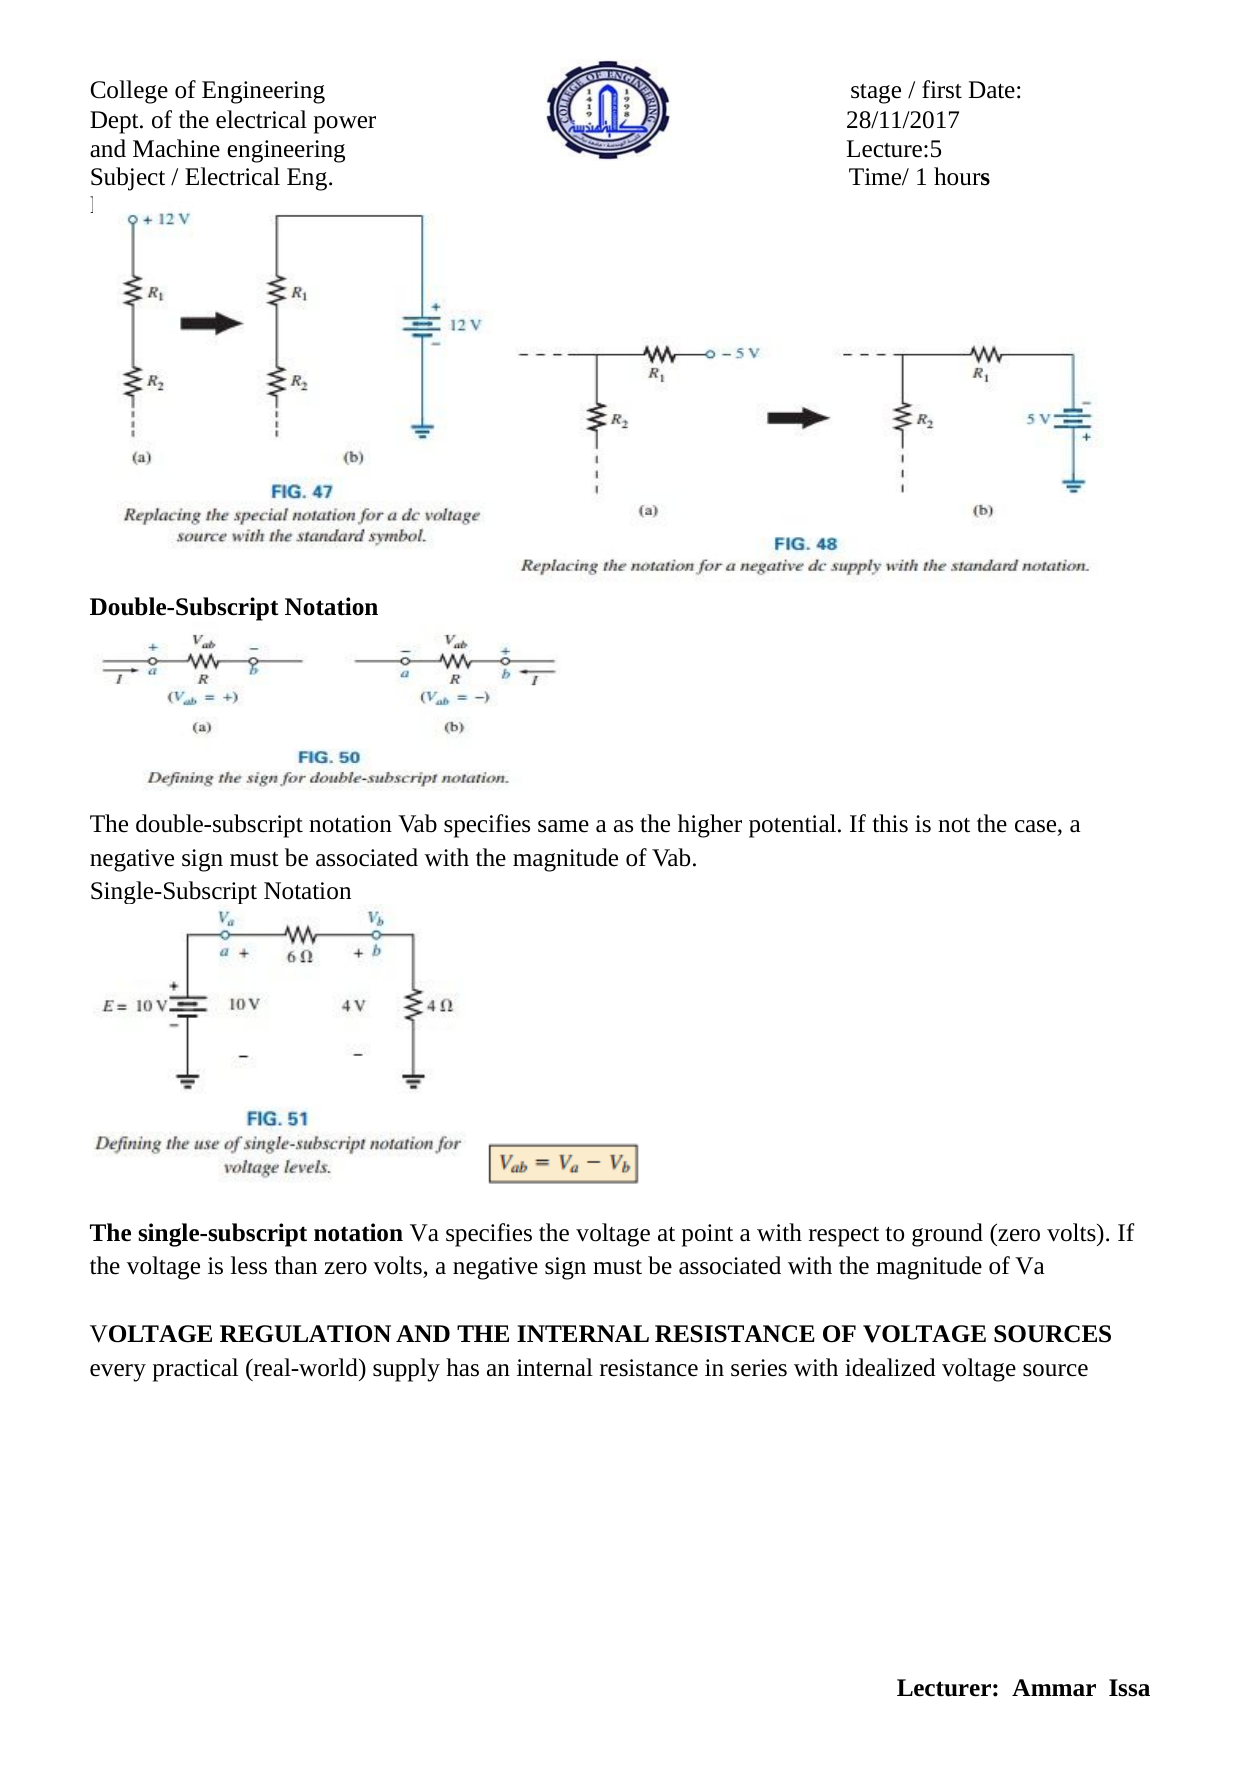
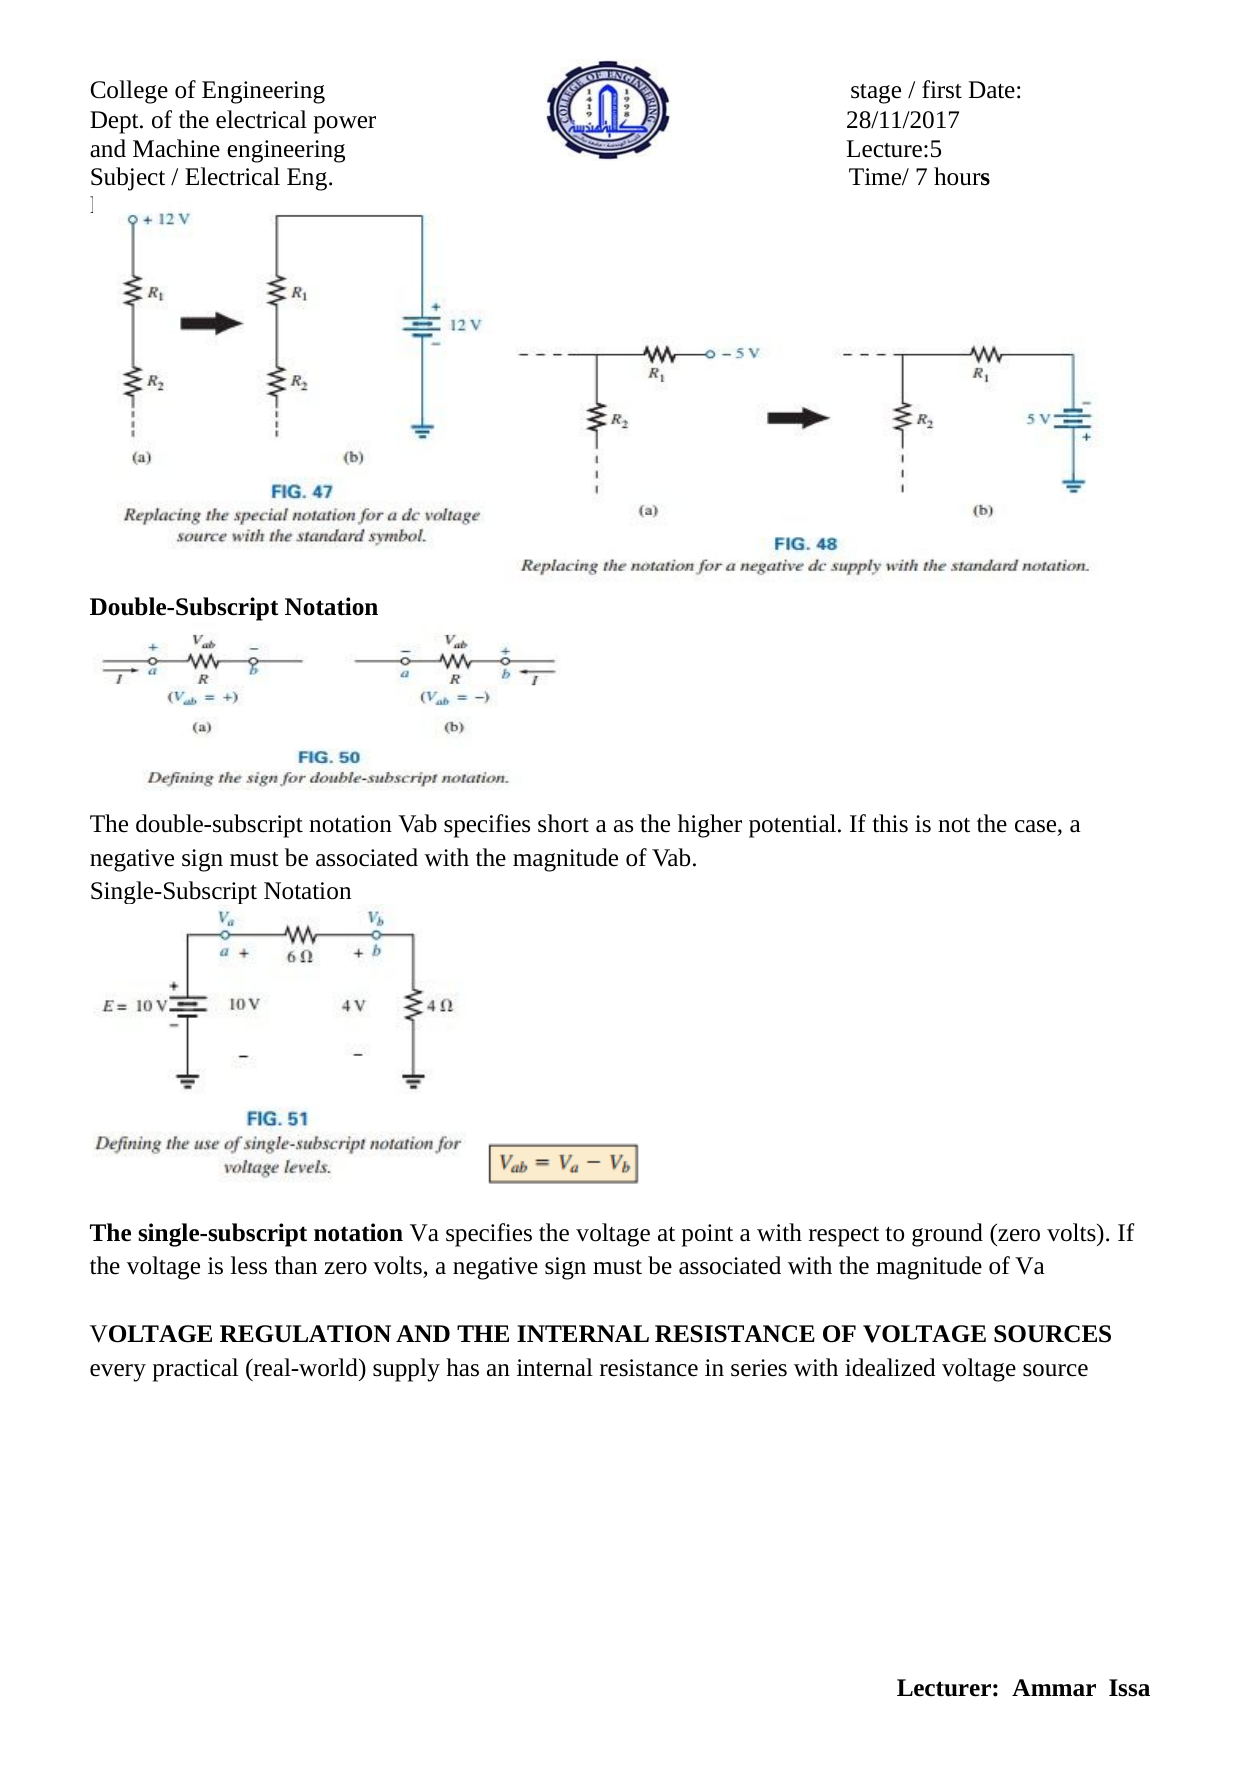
1: 1 -> 7
same: same -> short
